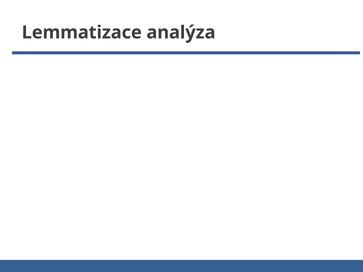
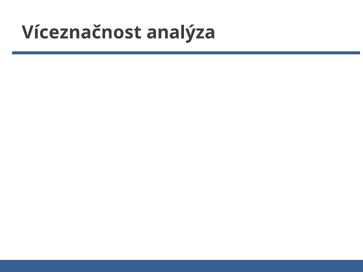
Lemmatizace: Lemmatizace -> Víceznačnost
